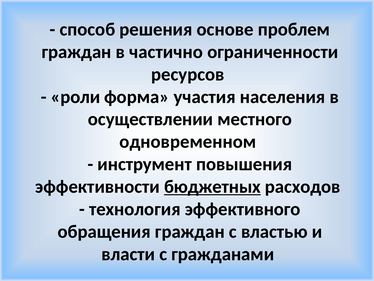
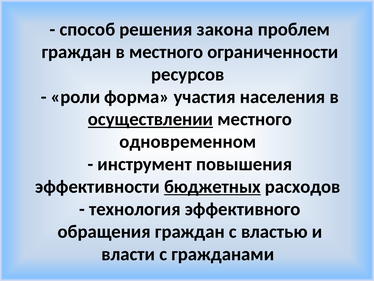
основе: основе -> закона
в частично: частично -> местного
осуществлении underline: none -> present
